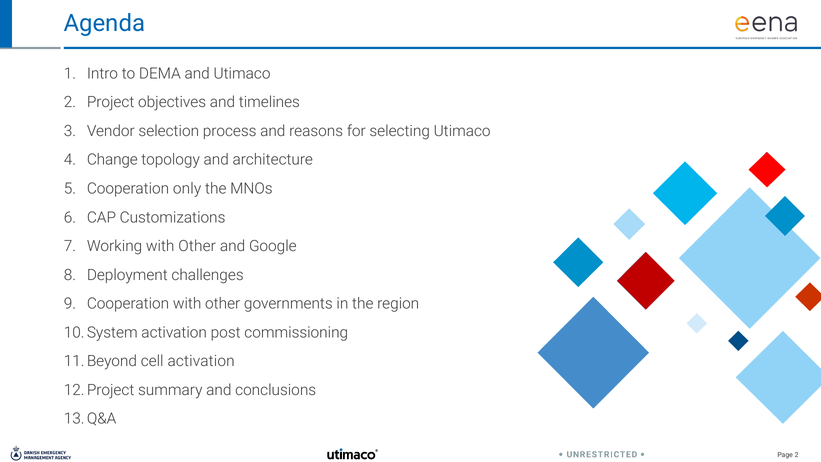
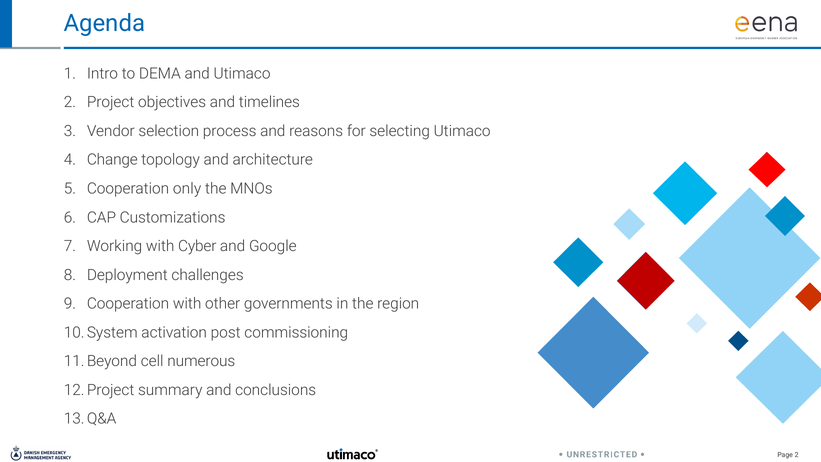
Working with Other: Other -> Cyber
cell activation: activation -> numerous
